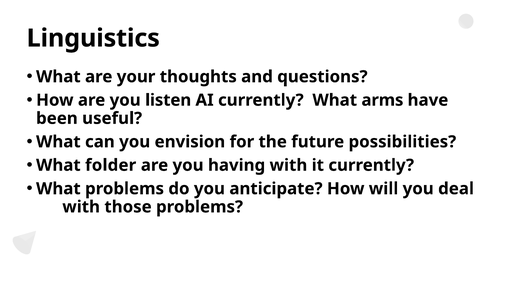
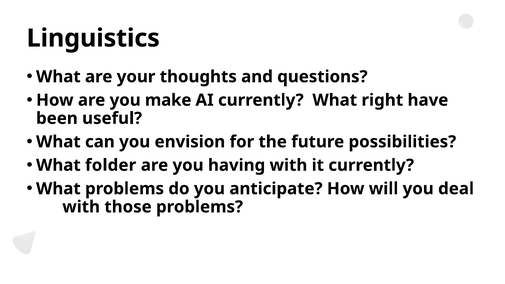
listen: listen -> make
arms: arms -> right
